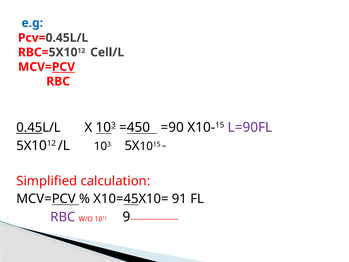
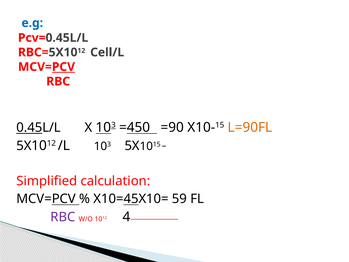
L=90FL colour: purple -> orange
91: 91 -> 59
9: 9 -> 4
